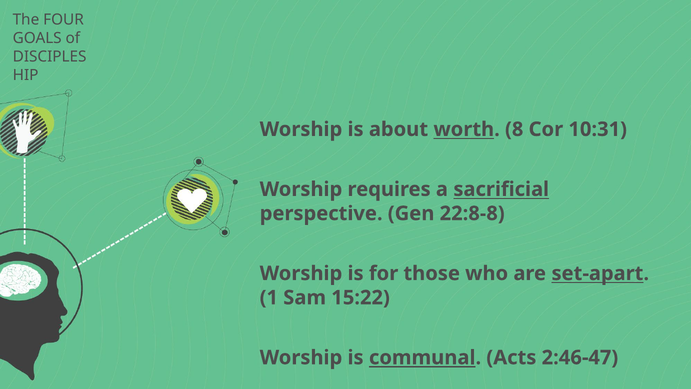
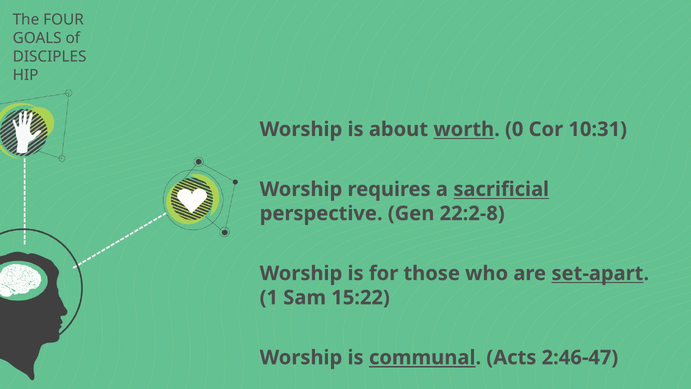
8: 8 -> 0
22:8-8: 22:8-8 -> 22:2-8
